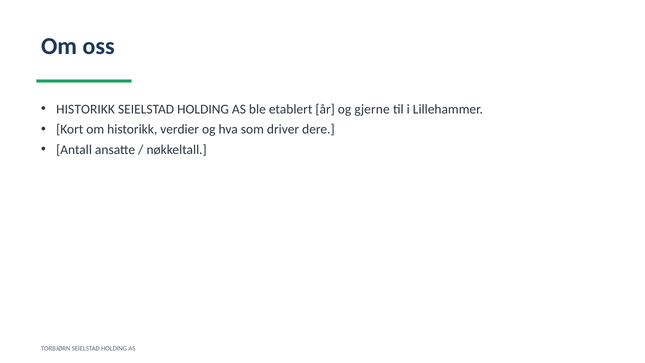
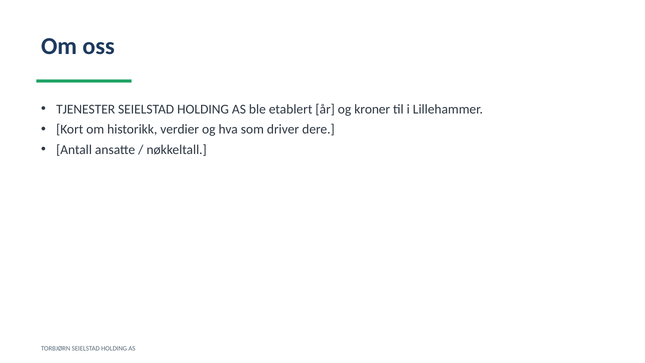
HISTORIKK at (86, 109): HISTORIKK -> TJENESTER
gjerne: gjerne -> kroner
